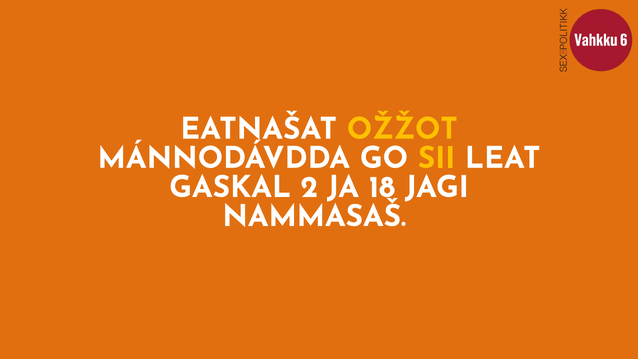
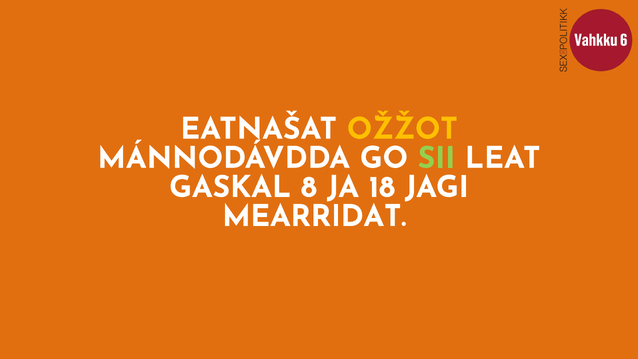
SII colour: yellow -> light green
2: 2 -> 8
NAMMASAŠ: NAMMASAŠ -> MEARRIDAT
